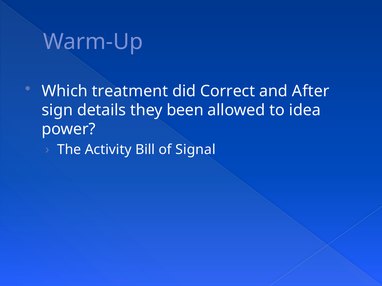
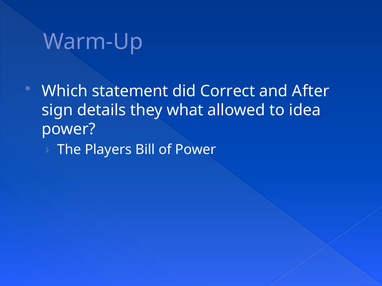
treatment: treatment -> statement
been: been -> what
Activity: Activity -> Players
of Signal: Signal -> Power
